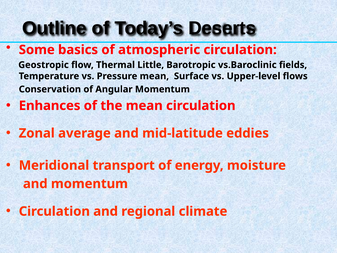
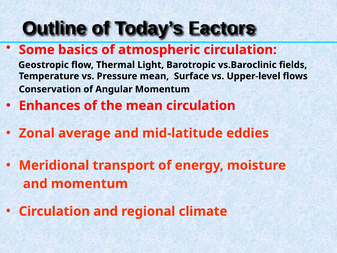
Deserts: Deserts -> Factors
Little: Little -> Light
